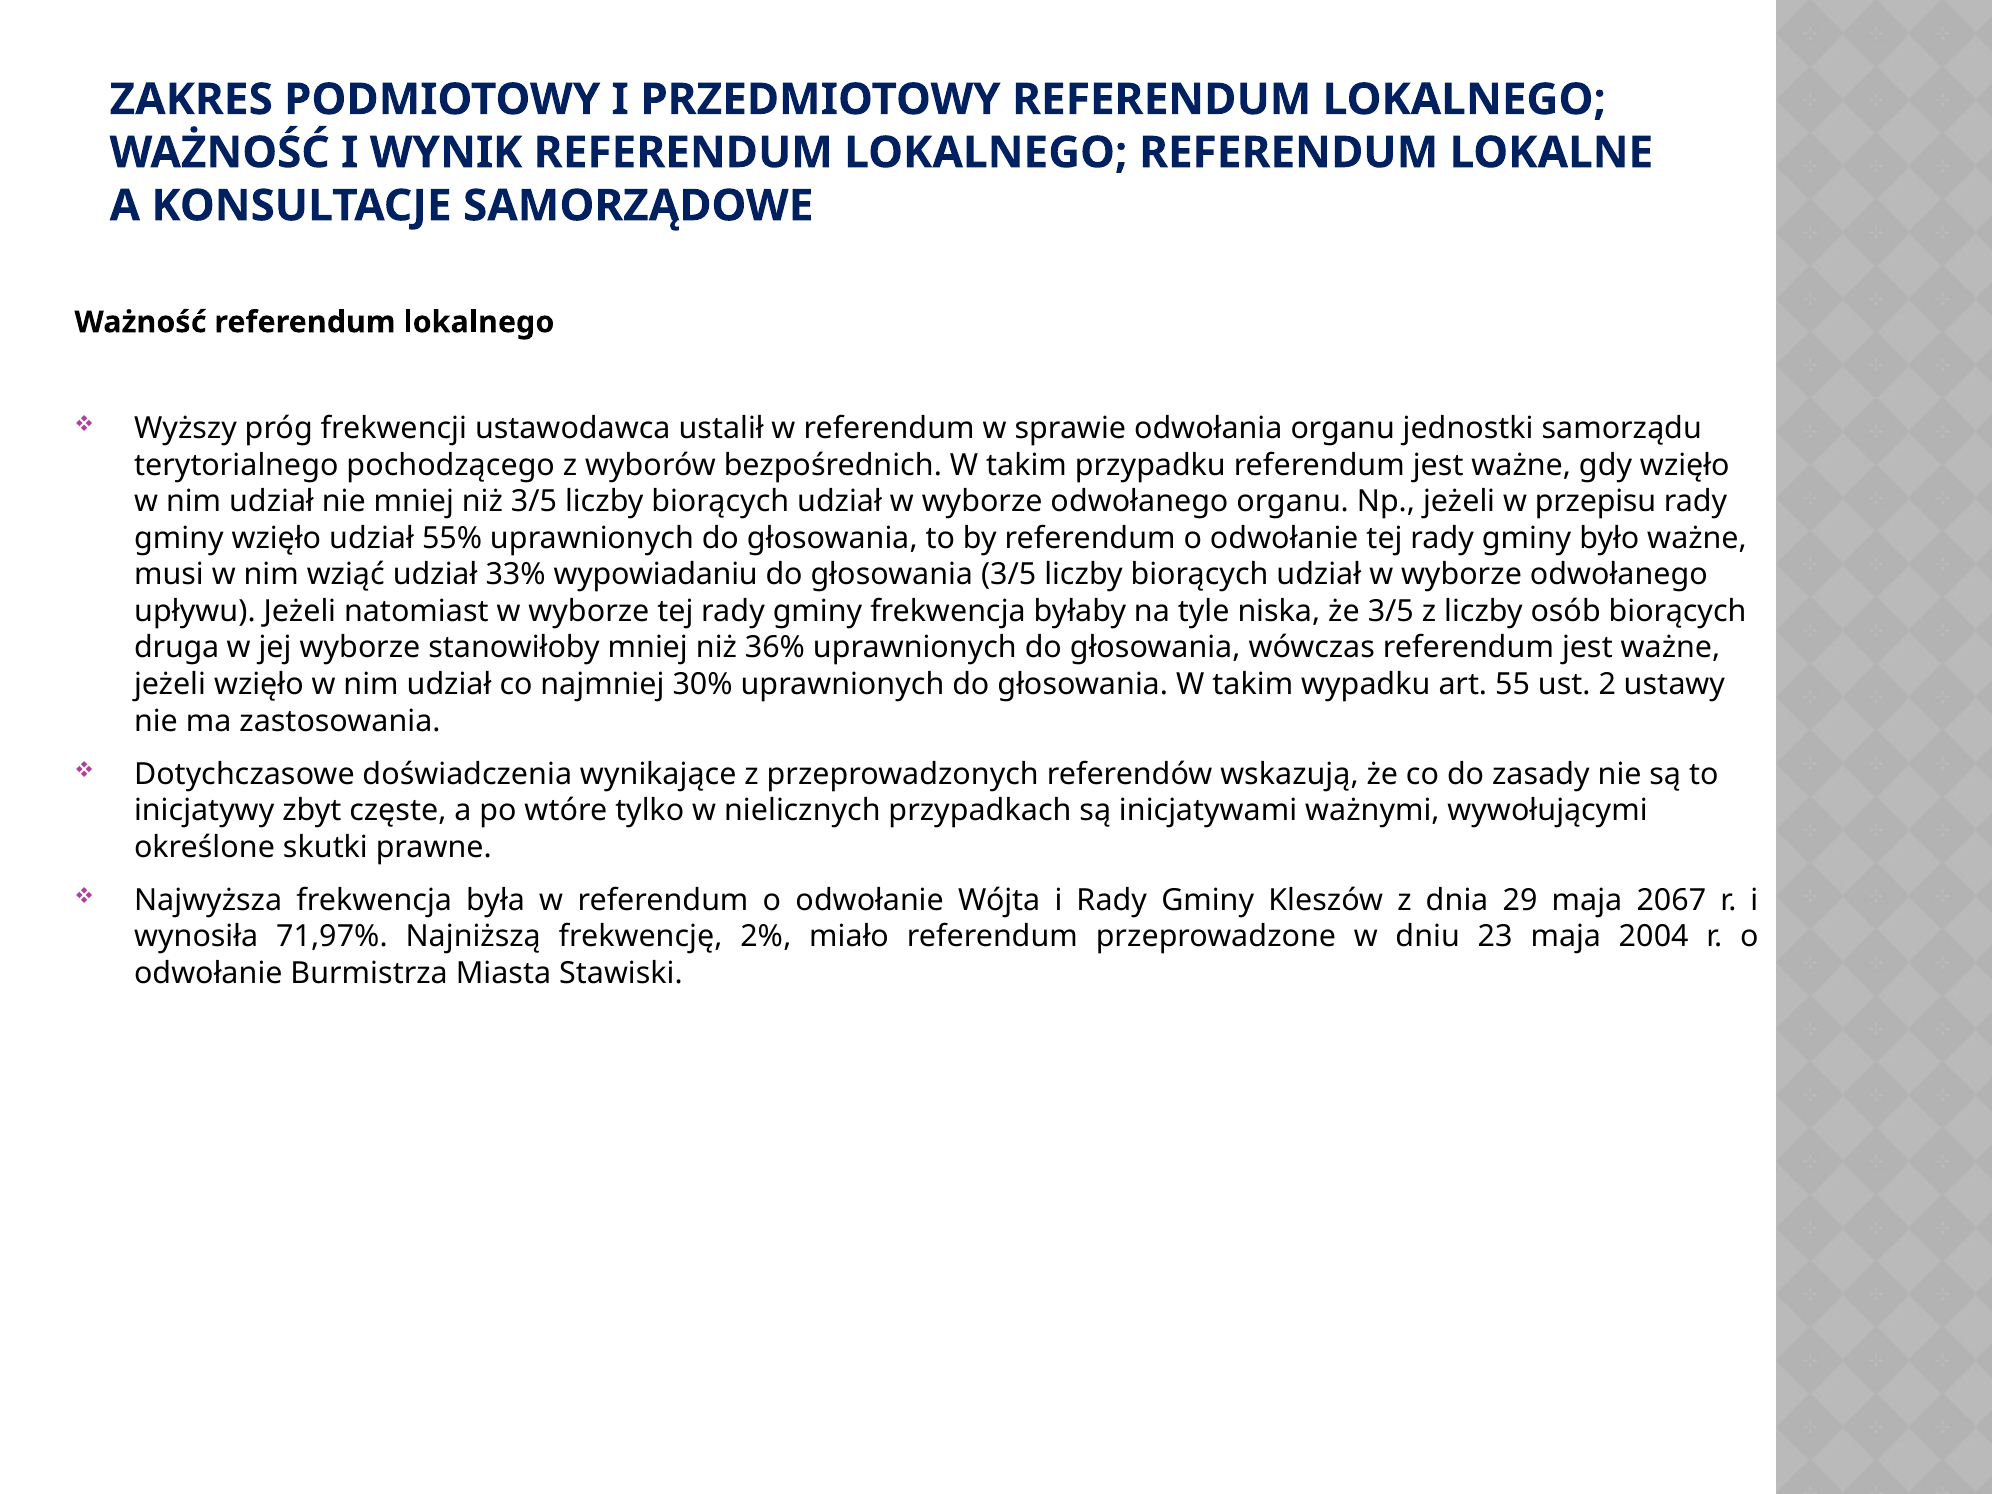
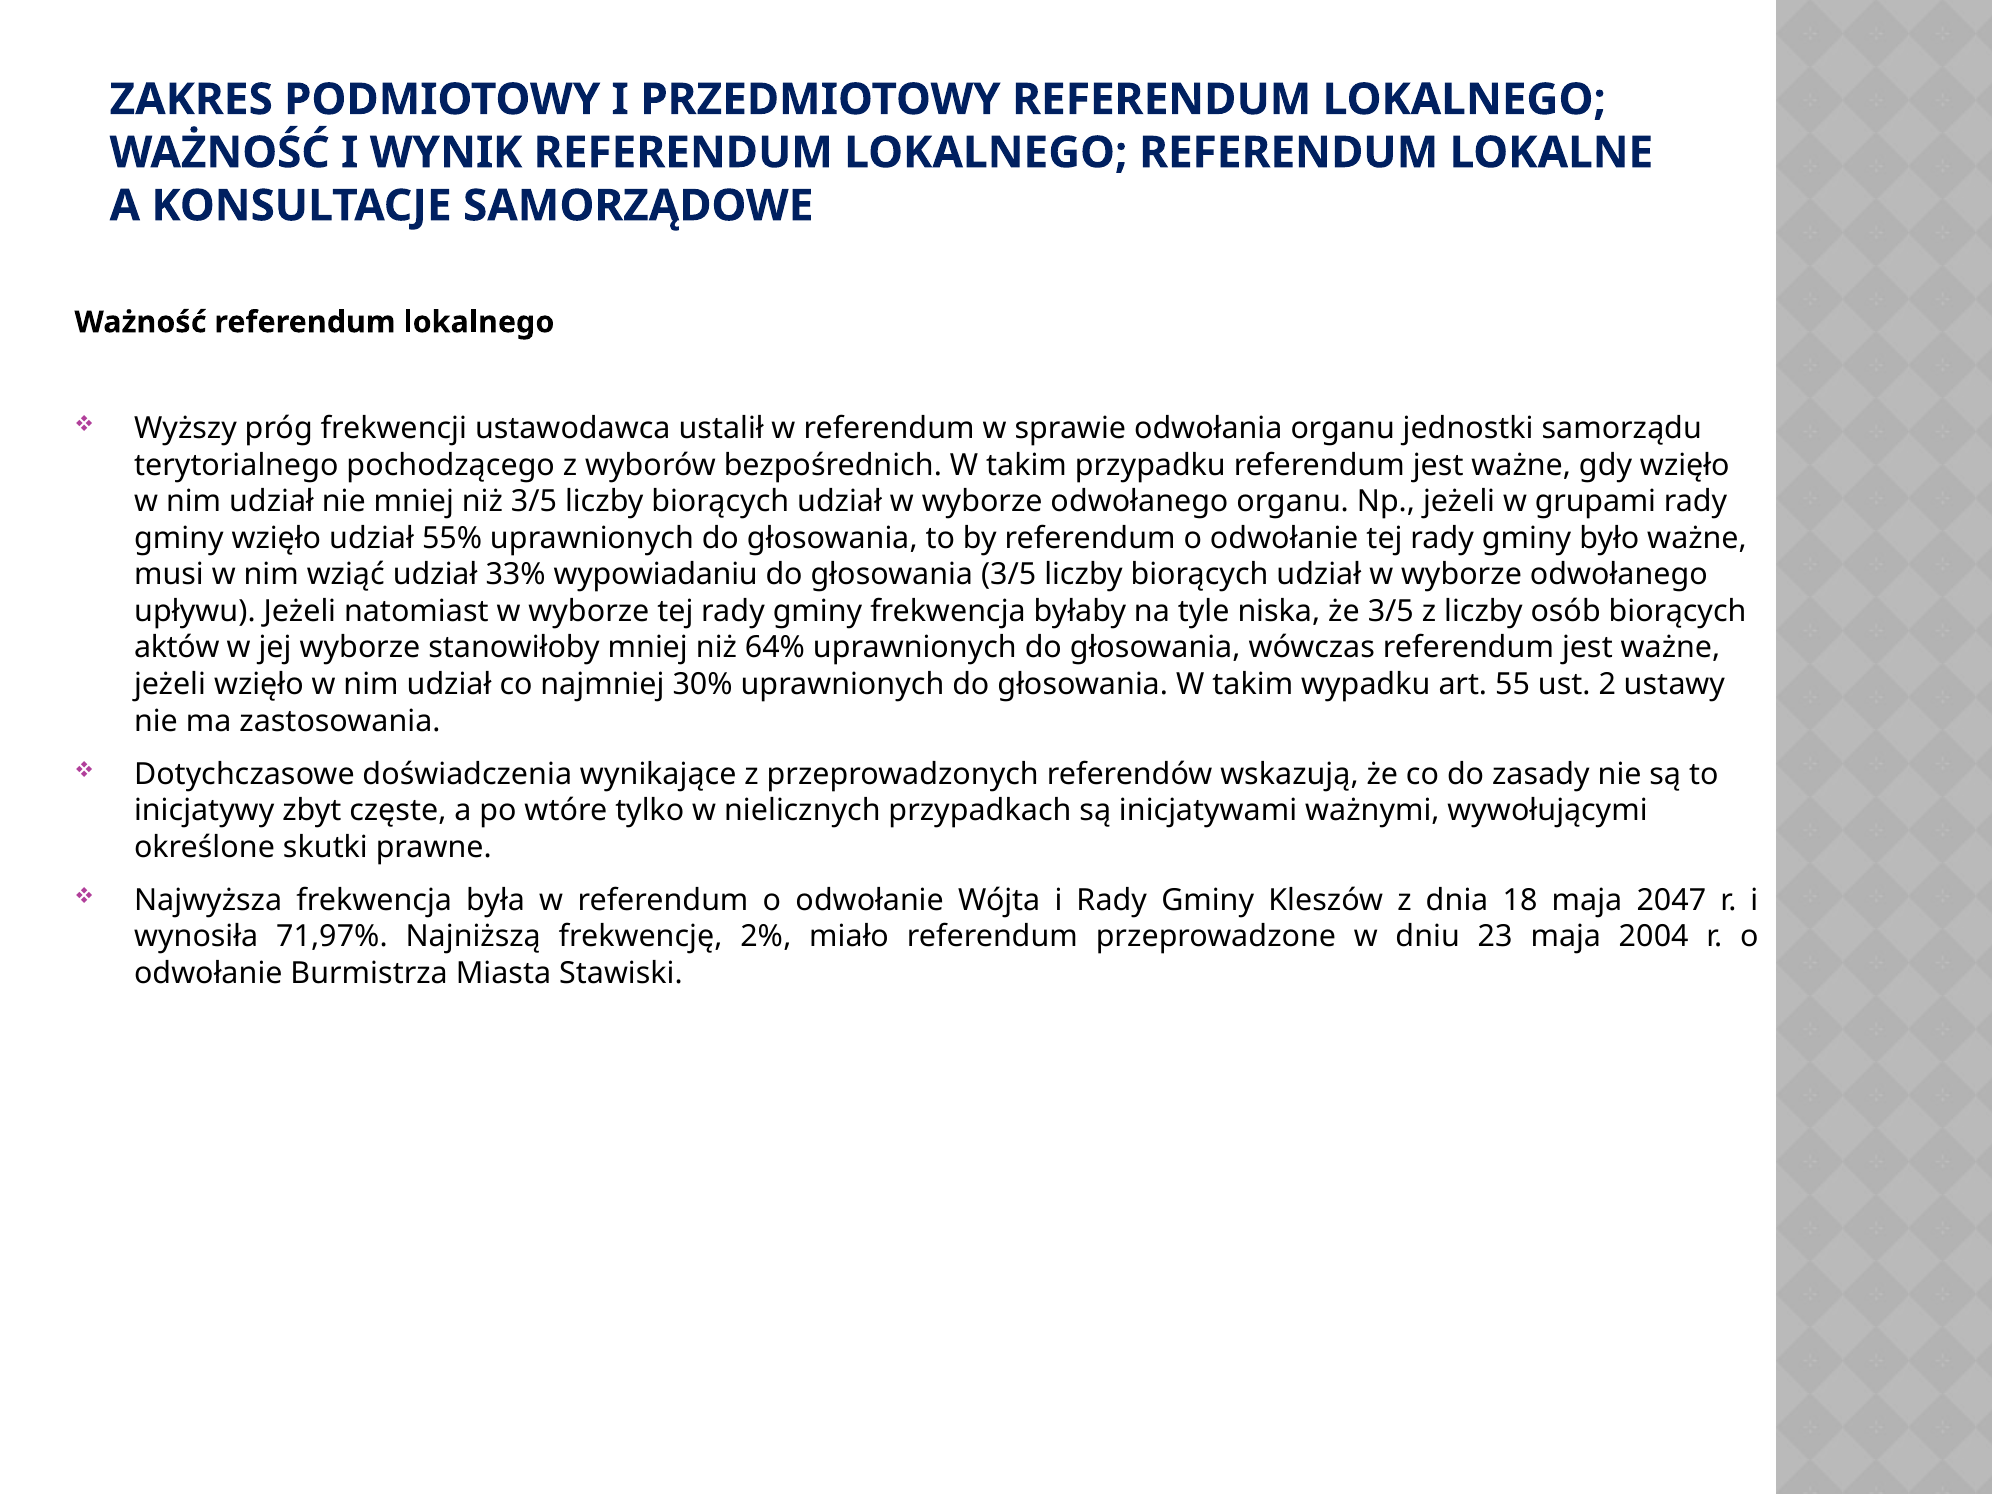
przepisu: przepisu -> grupami
druga: druga -> aktów
36%: 36% -> 64%
29: 29 -> 18
2067: 2067 -> 2047
